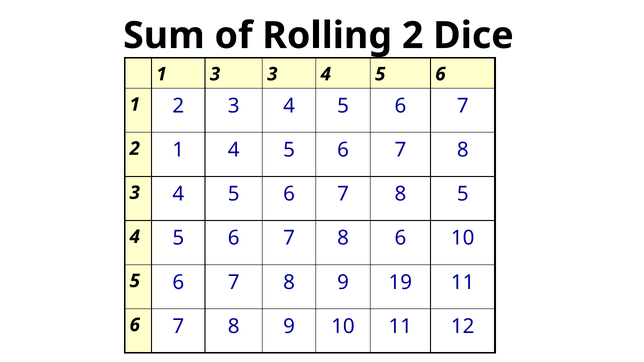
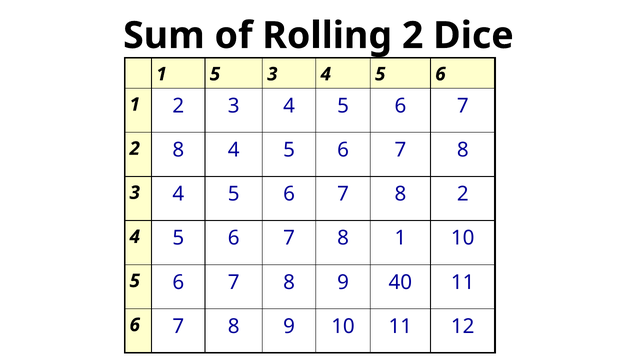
1 3: 3 -> 5
2 1: 1 -> 8
8 5: 5 -> 2
8 6: 6 -> 1
19: 19 -> 40
